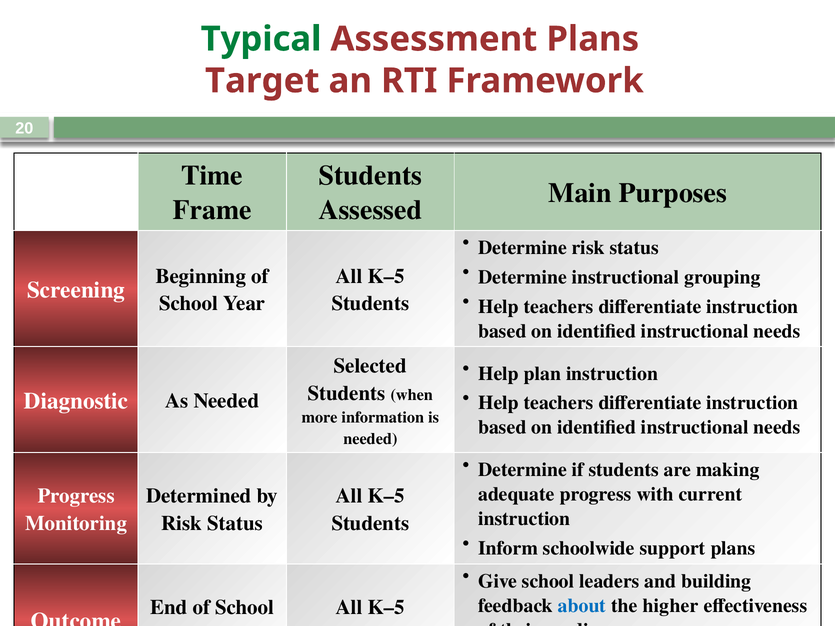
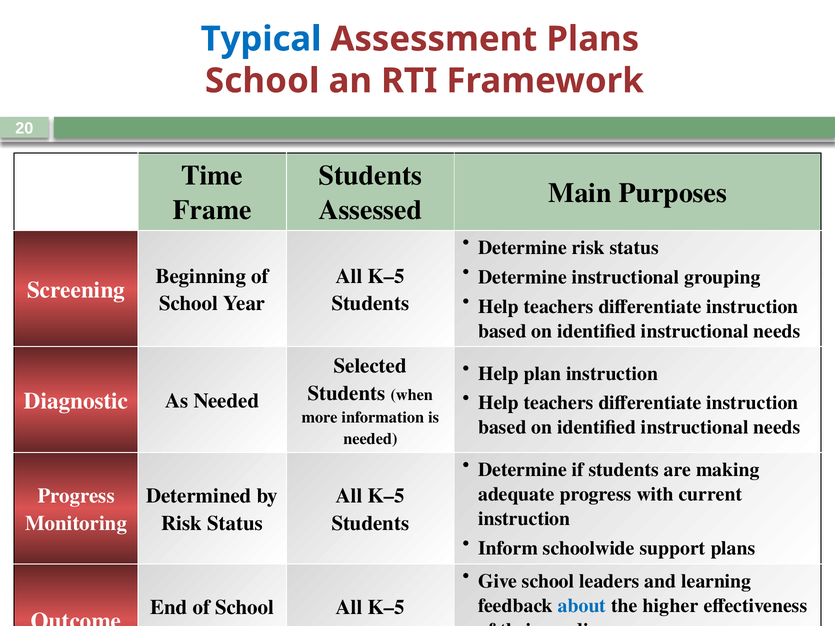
Typical colour: green -> blue
Target at (262, 81): Target -> School
building: building -> learning
